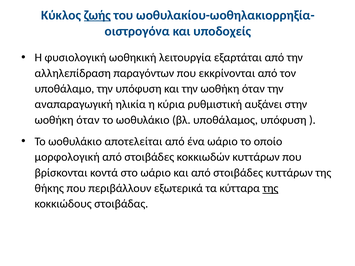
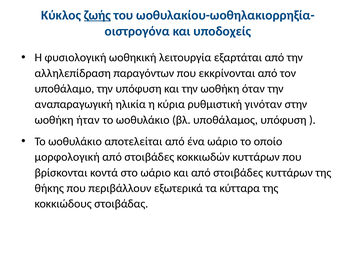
αυξάνει: αυξάνει -> γινόταν
όταν at (88, 120): όταν -> ήταν
της at (270, 188) underline: present -> none
